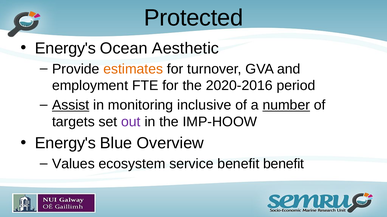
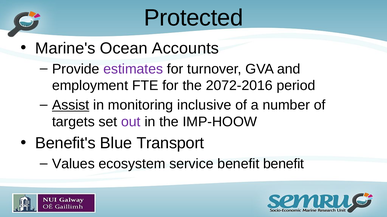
Energy's at (65, 48): Energy's -> Marine's
Aesthetic: Aesthetic -> Accounts
estimates colour: orange -> purple
2020-2016: 2020-2016 -> 2072-2016
number underline: present -> none
Energy's at (65, 144): Energy's -> Benefit's
Overview: Overview -> Transport
